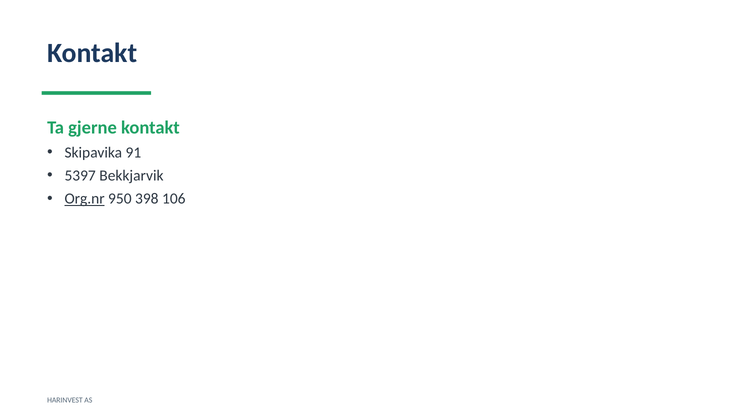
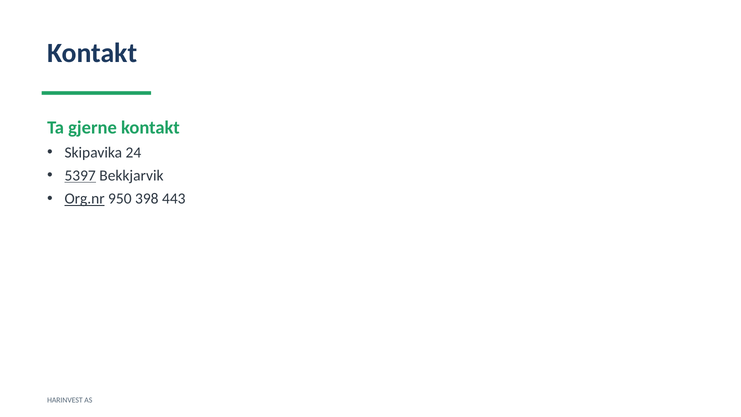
91: 91 -> 24
5397 underline: none -> present
106: 106 -> 443
